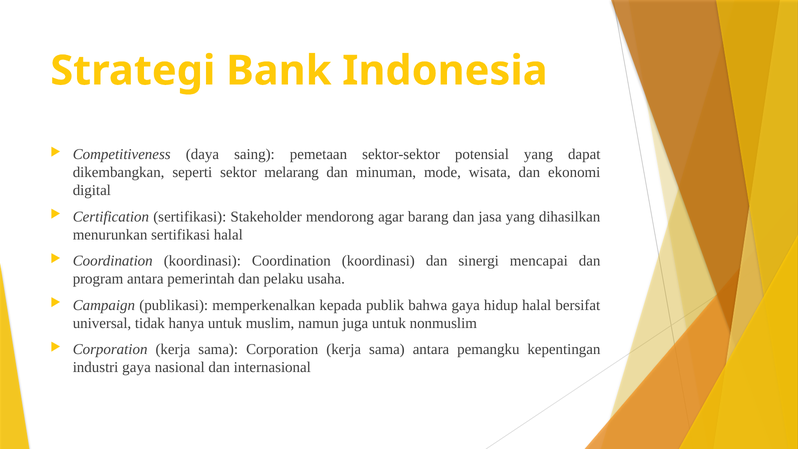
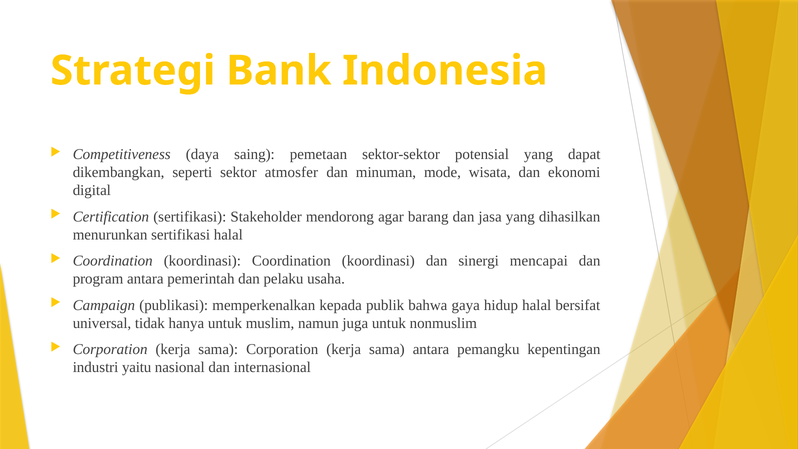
melarang: melarang -> atmosfer
industri gaya: gaya -> yaitu
